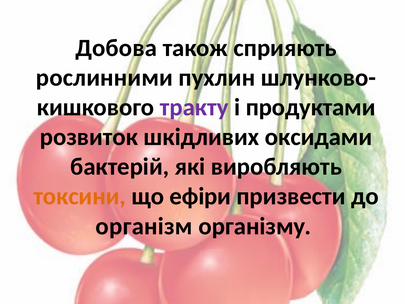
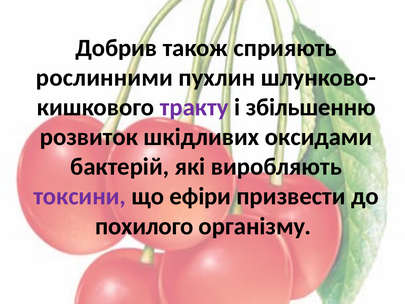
Добова: Добова -> Добрив
продуктами: продуктами -> збільшенню
токсини colour: orange -> purple
організм: організм -> похилого
